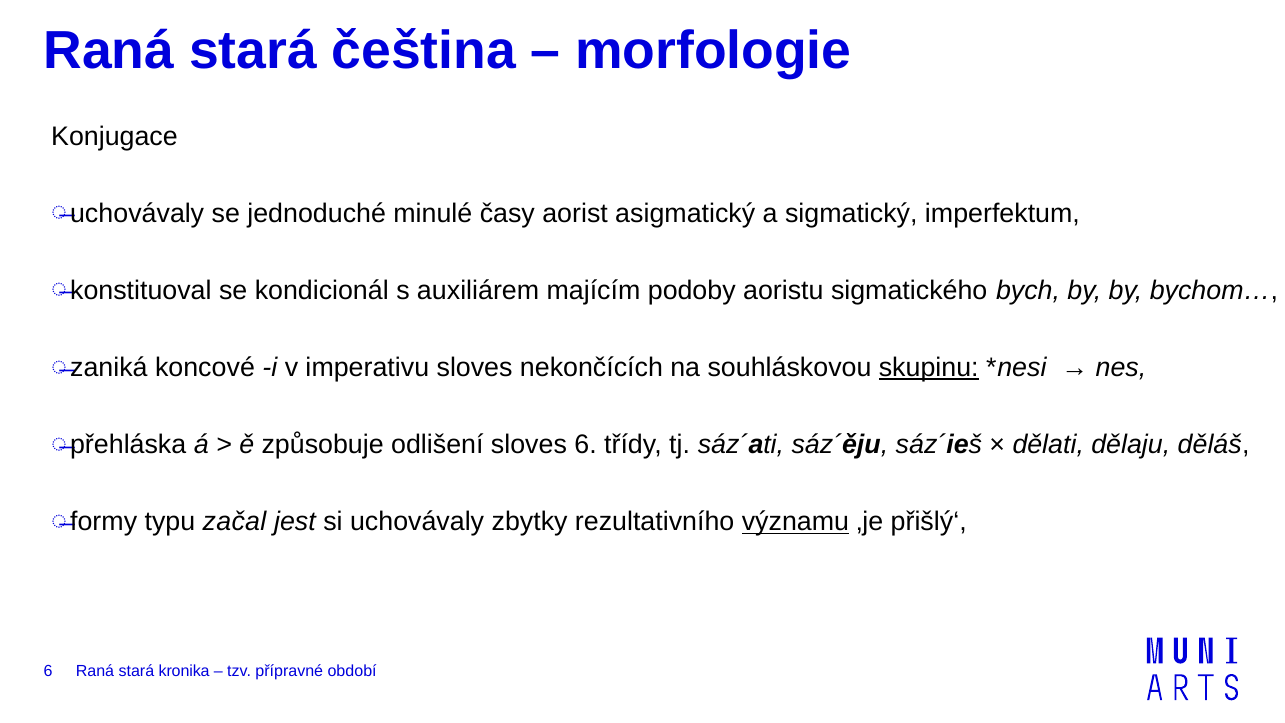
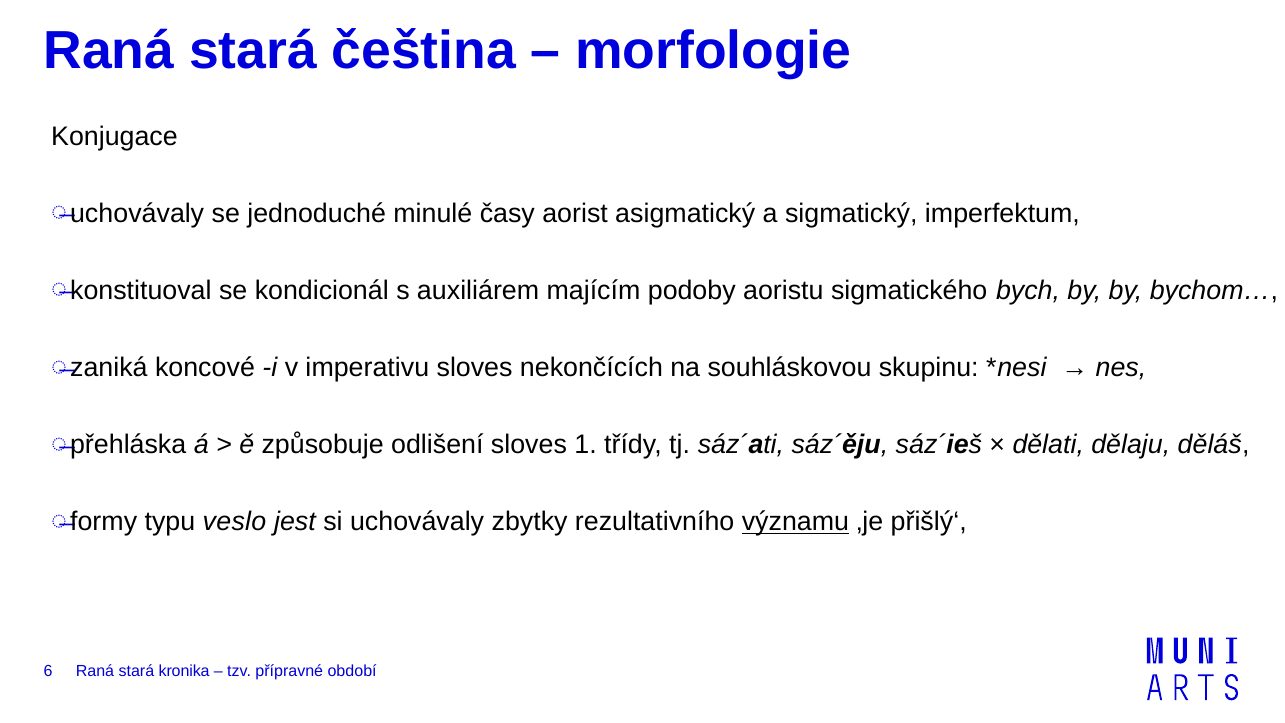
skupinu underline: present -> none
sloves 6: 6 -> 1
začal: začal -> veslo
